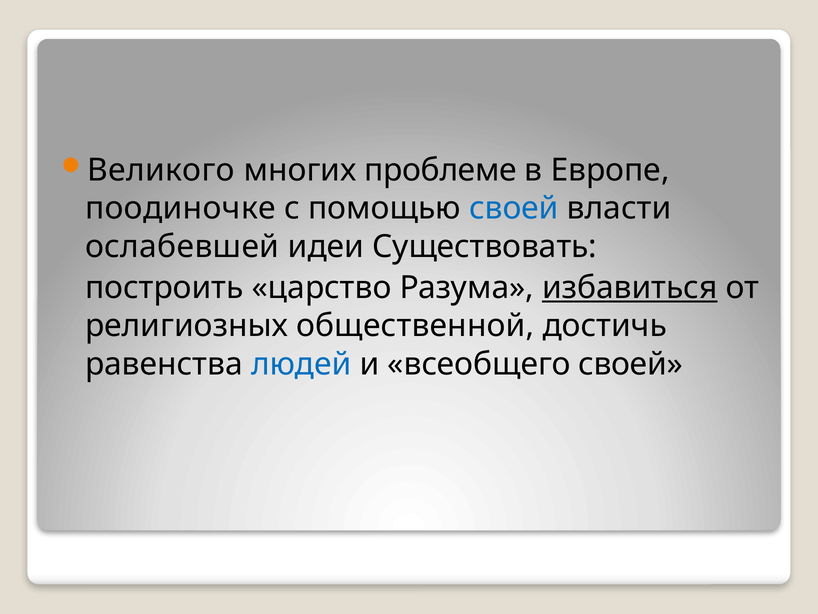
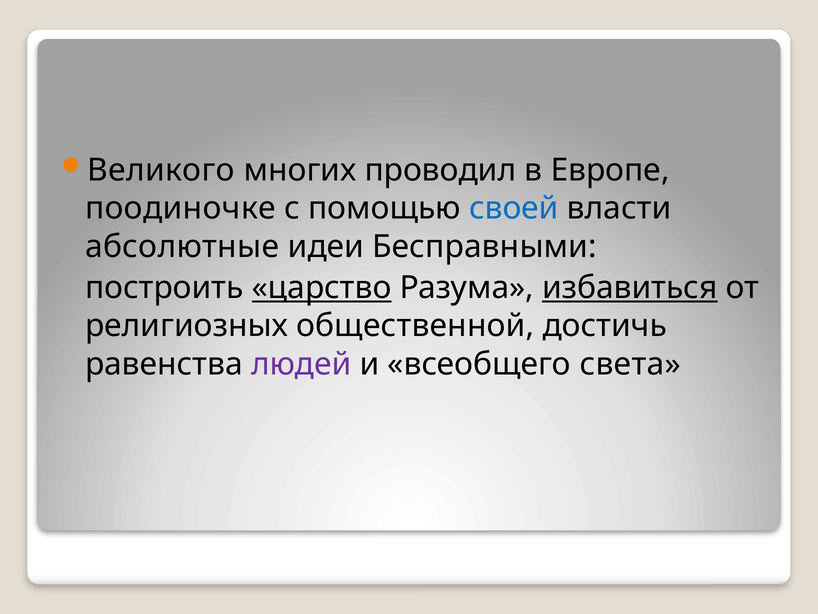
проблеме: проблеме -> проводил
ослабевшей: ослабевшей -> абсолютные
Существовать: Существовать -> Бесправными
царство underline: none -> present
людей colour: blue -> purple
всеобщего своей: своей -> света
